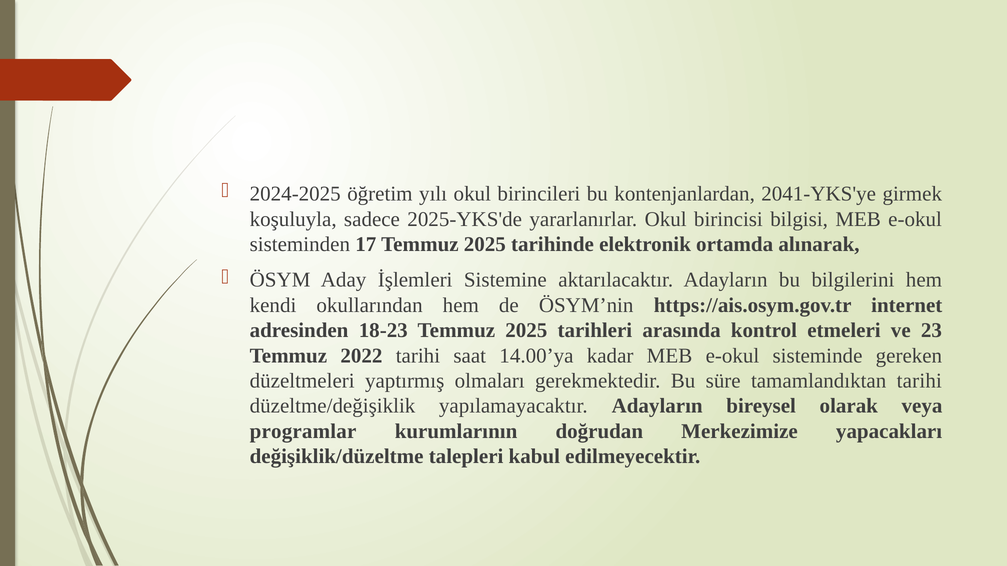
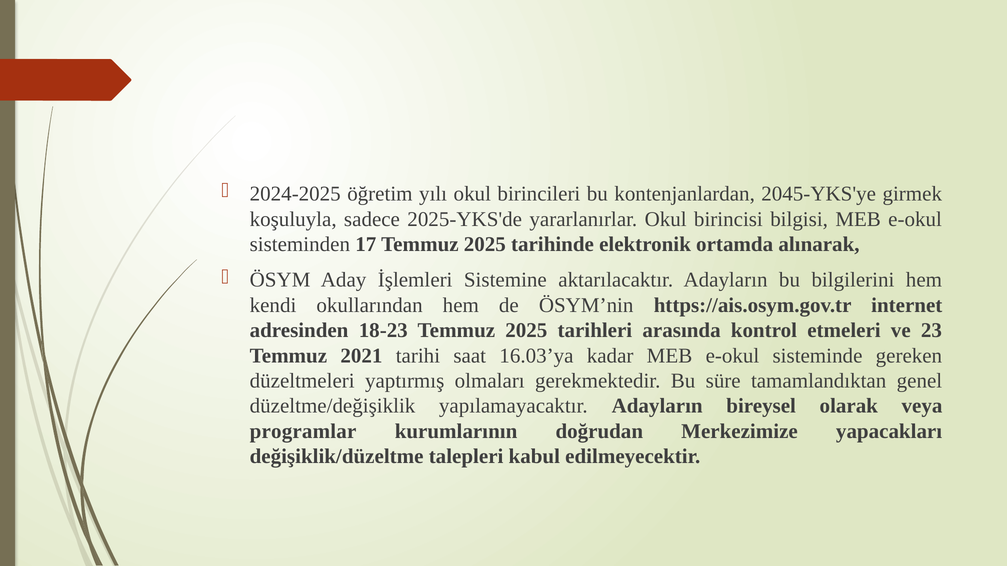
2041-YKS'ye: 2041-YKS'ye -> 2045-YKS'ye
2022: 2022 -> 2021
14.00’ya: 14.00’ya -> 16.03’ya
tamamlandıktan tarihi: tarihi -> genel
